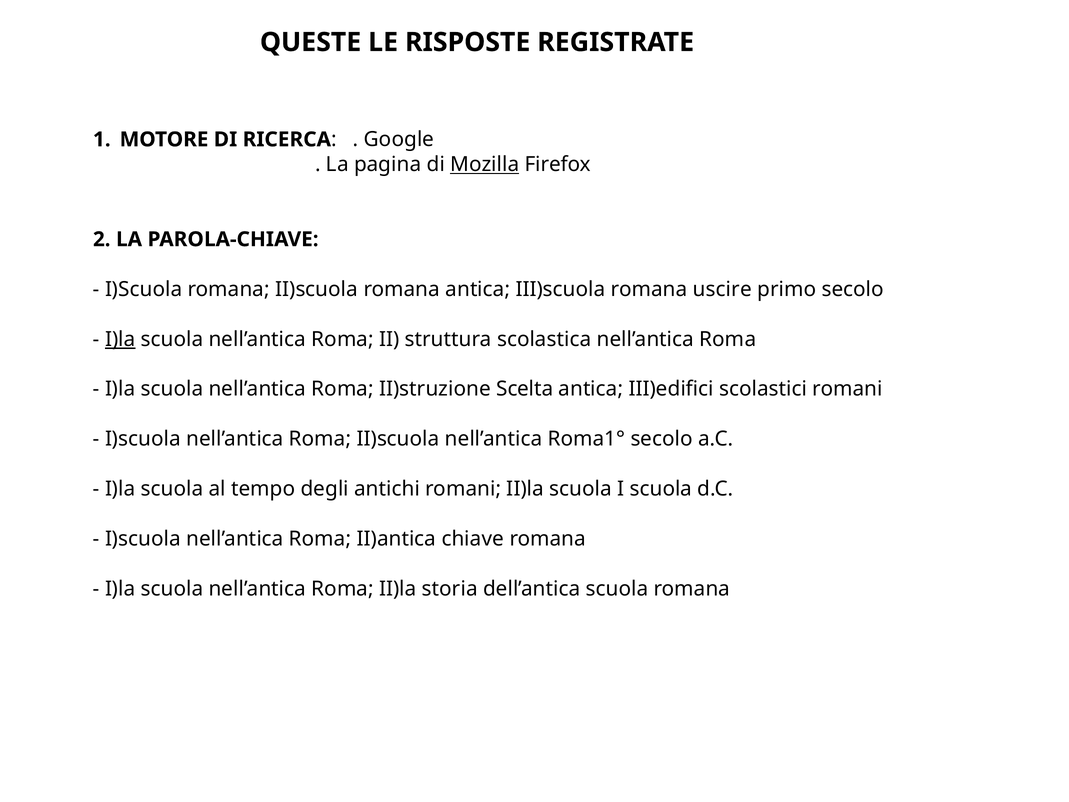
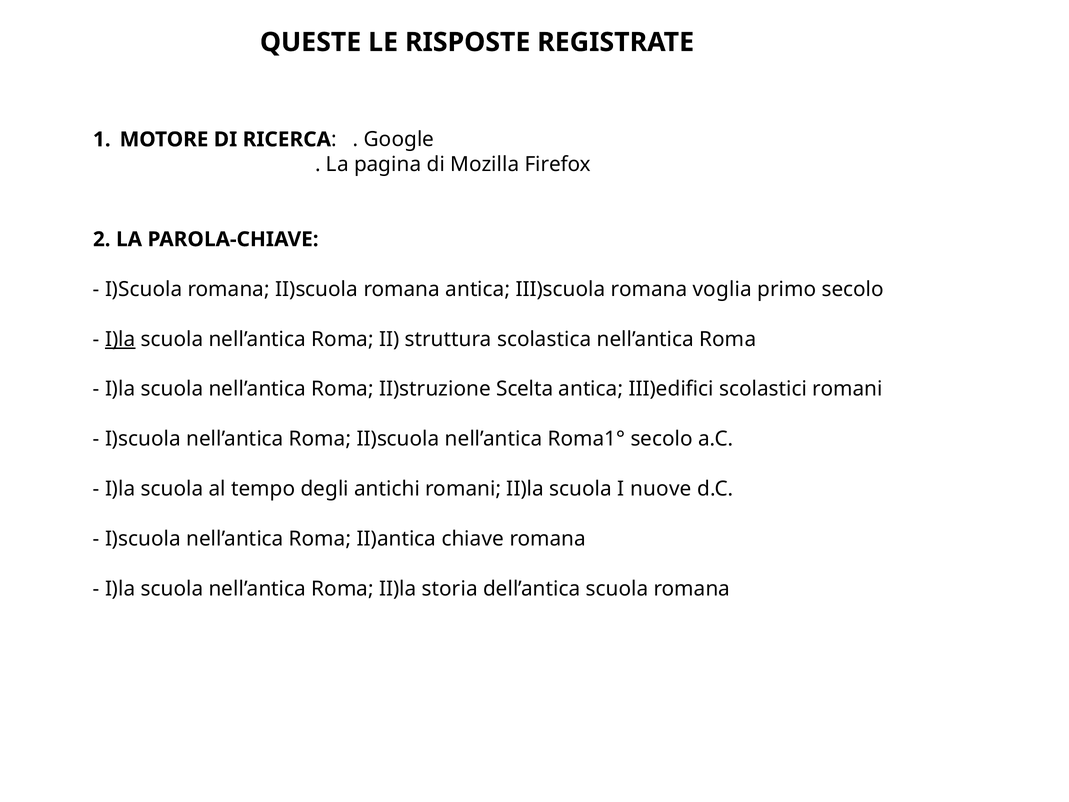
Mozilla underline: present -> none
uscire: uscire -> voglia
I scuola: scuola -> nuove
